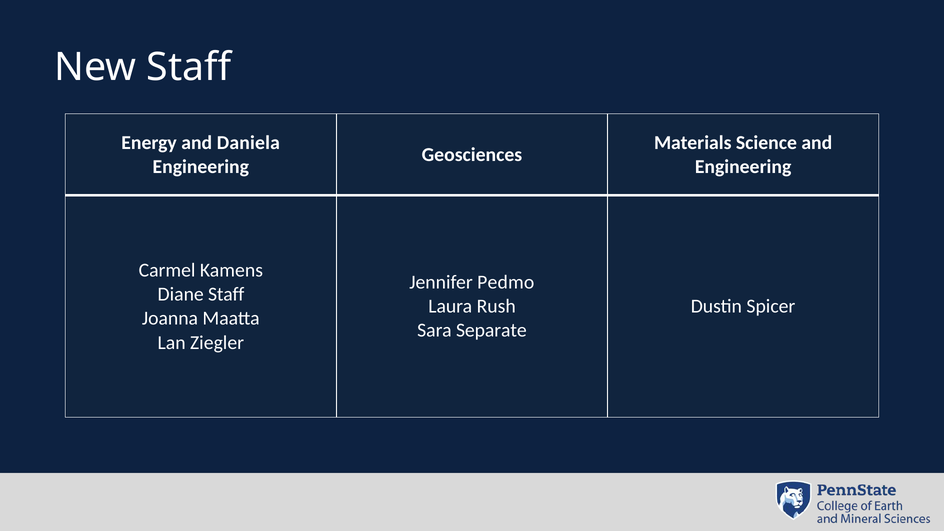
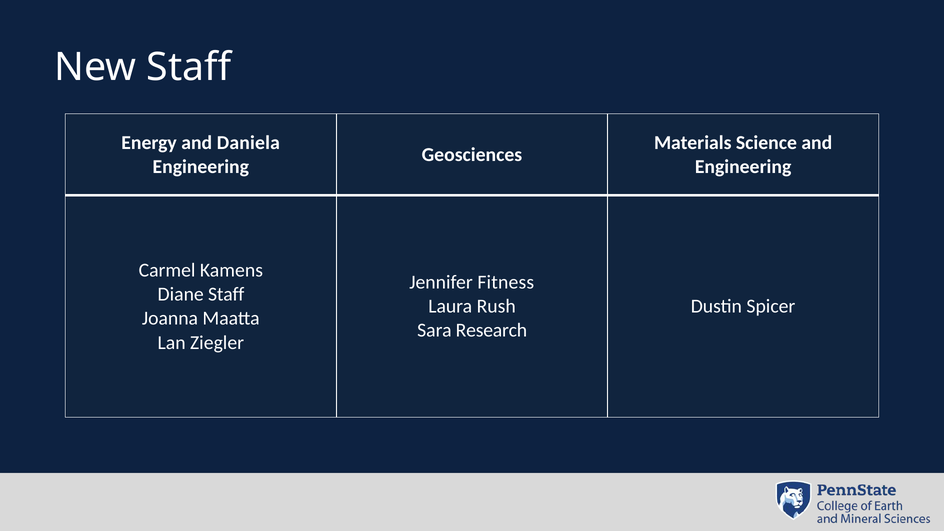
Pedmo: Pedmo -> Fitness
Separate: Separate -> Research
